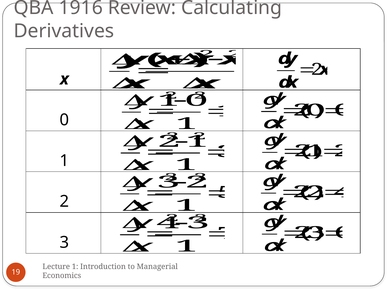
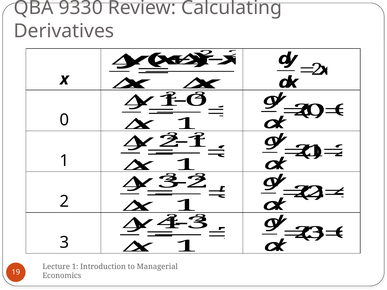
1916: 1916 -> 9330
